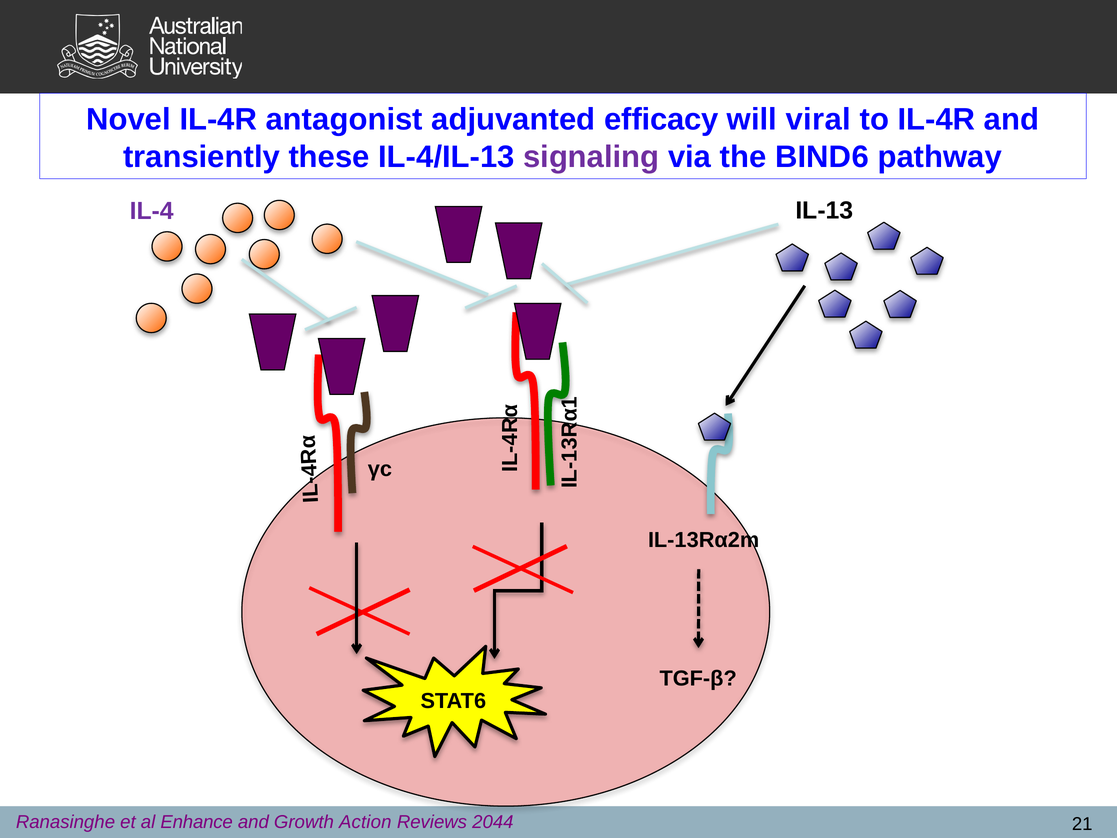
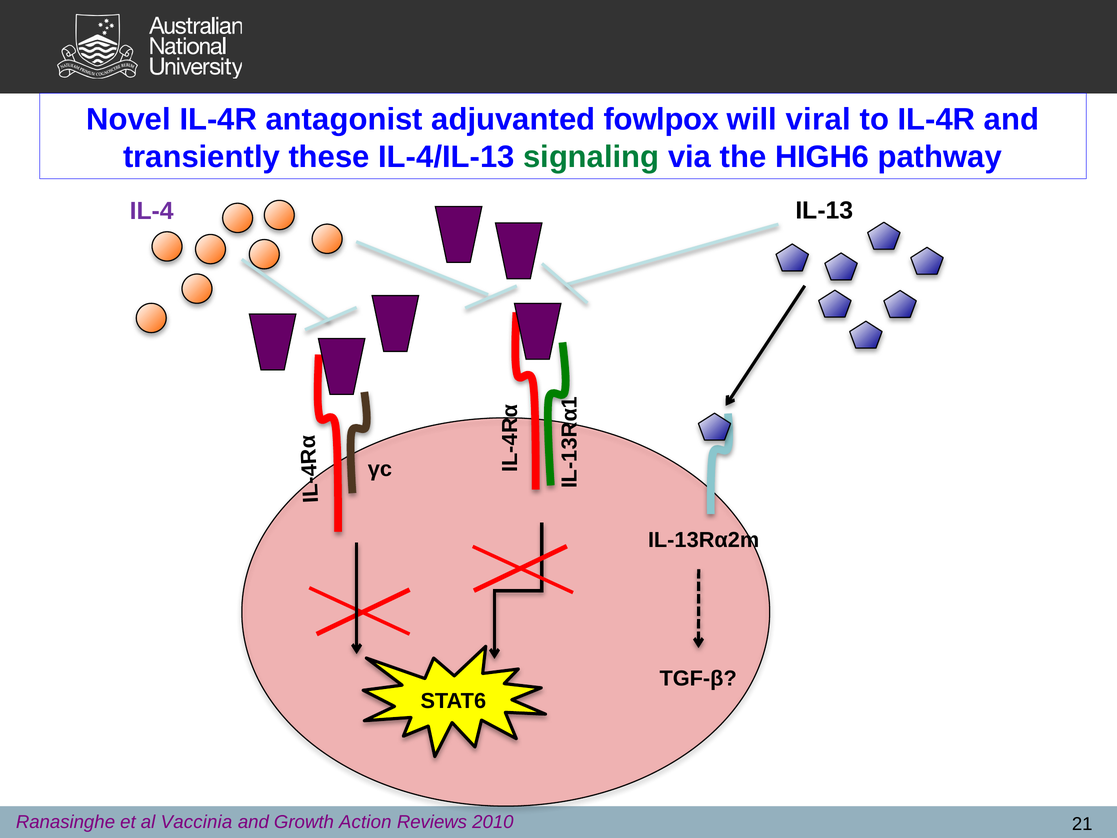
efficacy: efficacy -> fowlpox
signaling colour: purple -> green
BIND6: BIND6 -> HIGH6
Enhance: Enhance -> Vaccinia
2044: 2044 -> 2010
